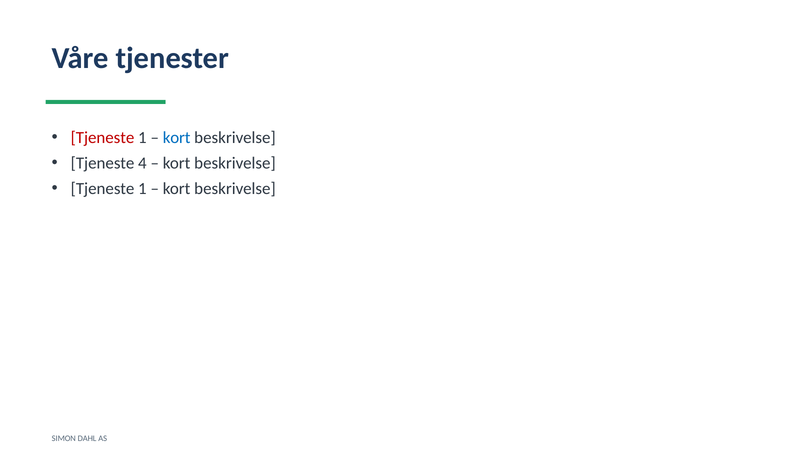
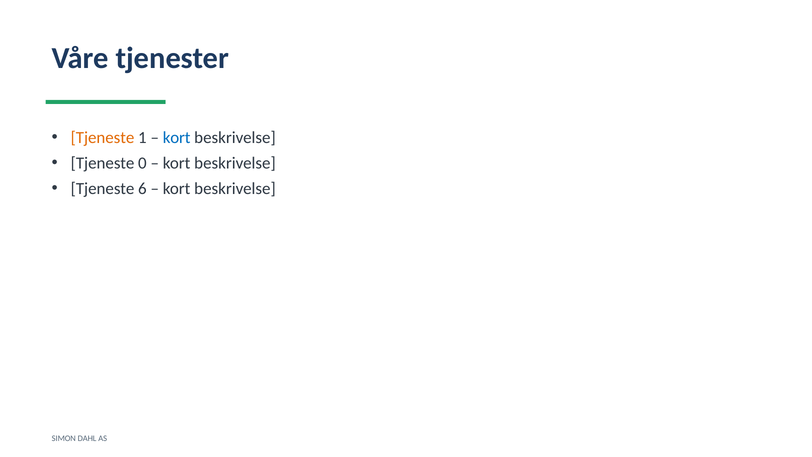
Tjeneste at (103, 138) colour: red -> orange
4: 4 -> 0
1 at (142, 188): 1 -> 6
